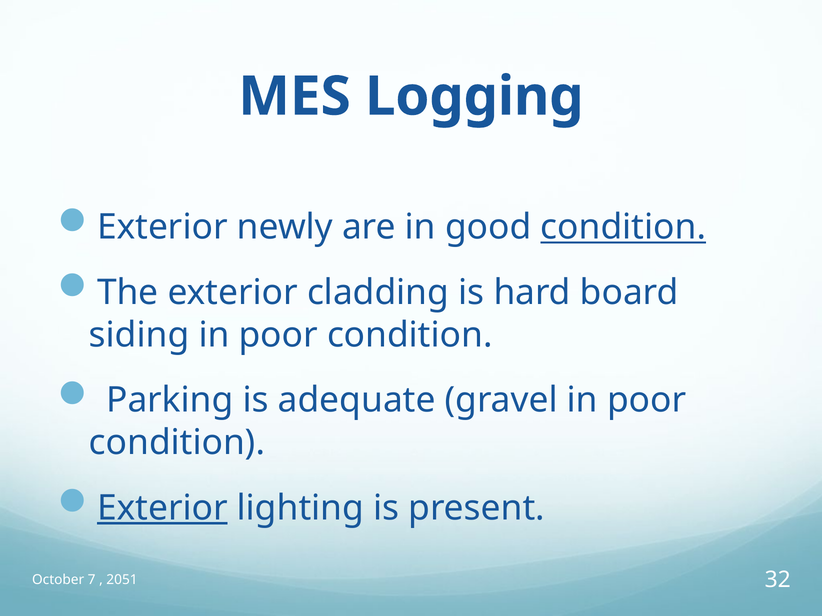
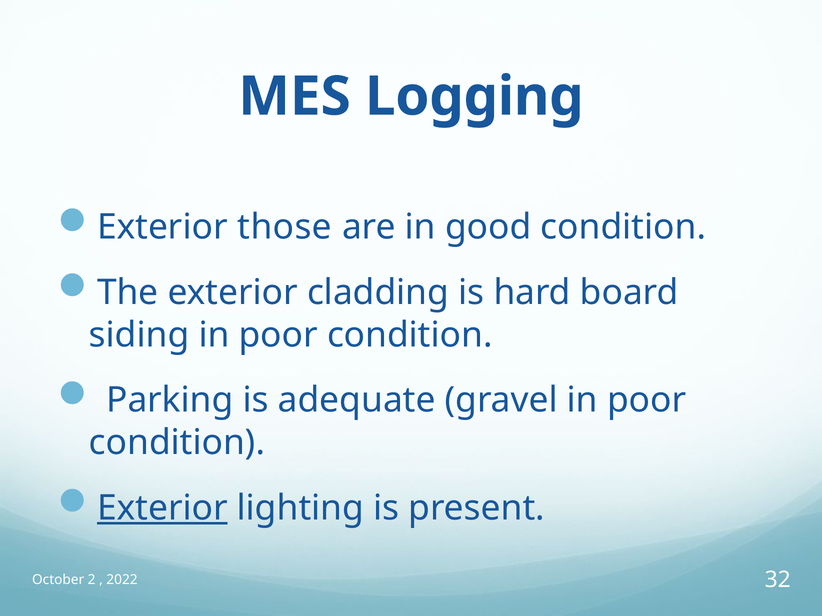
newly: newly -> those
condition at (623, 227) underline: present -> none
7: 7 -> 2
2051: 2051 -> 2022
